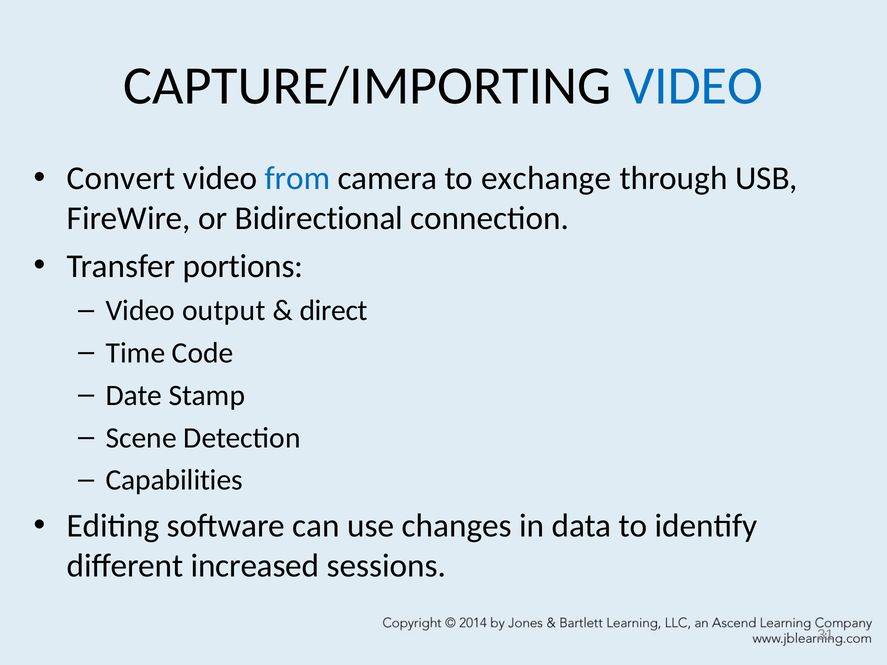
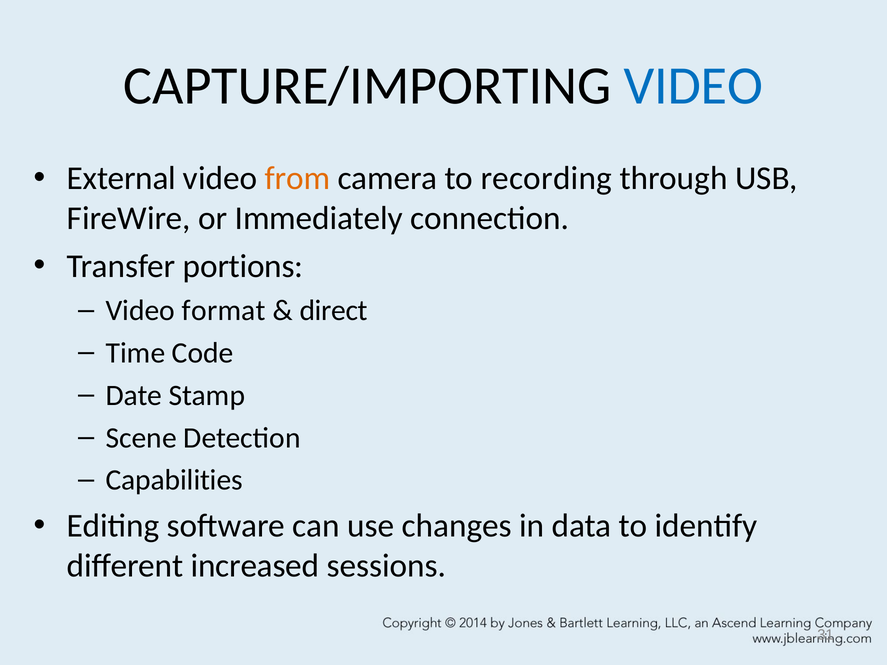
Convert: Convert -> External
from colour: blue -> orange
exchange: exchange -> recording
Bidirectional: Bidirectional -> Immediately
output: output -> format
